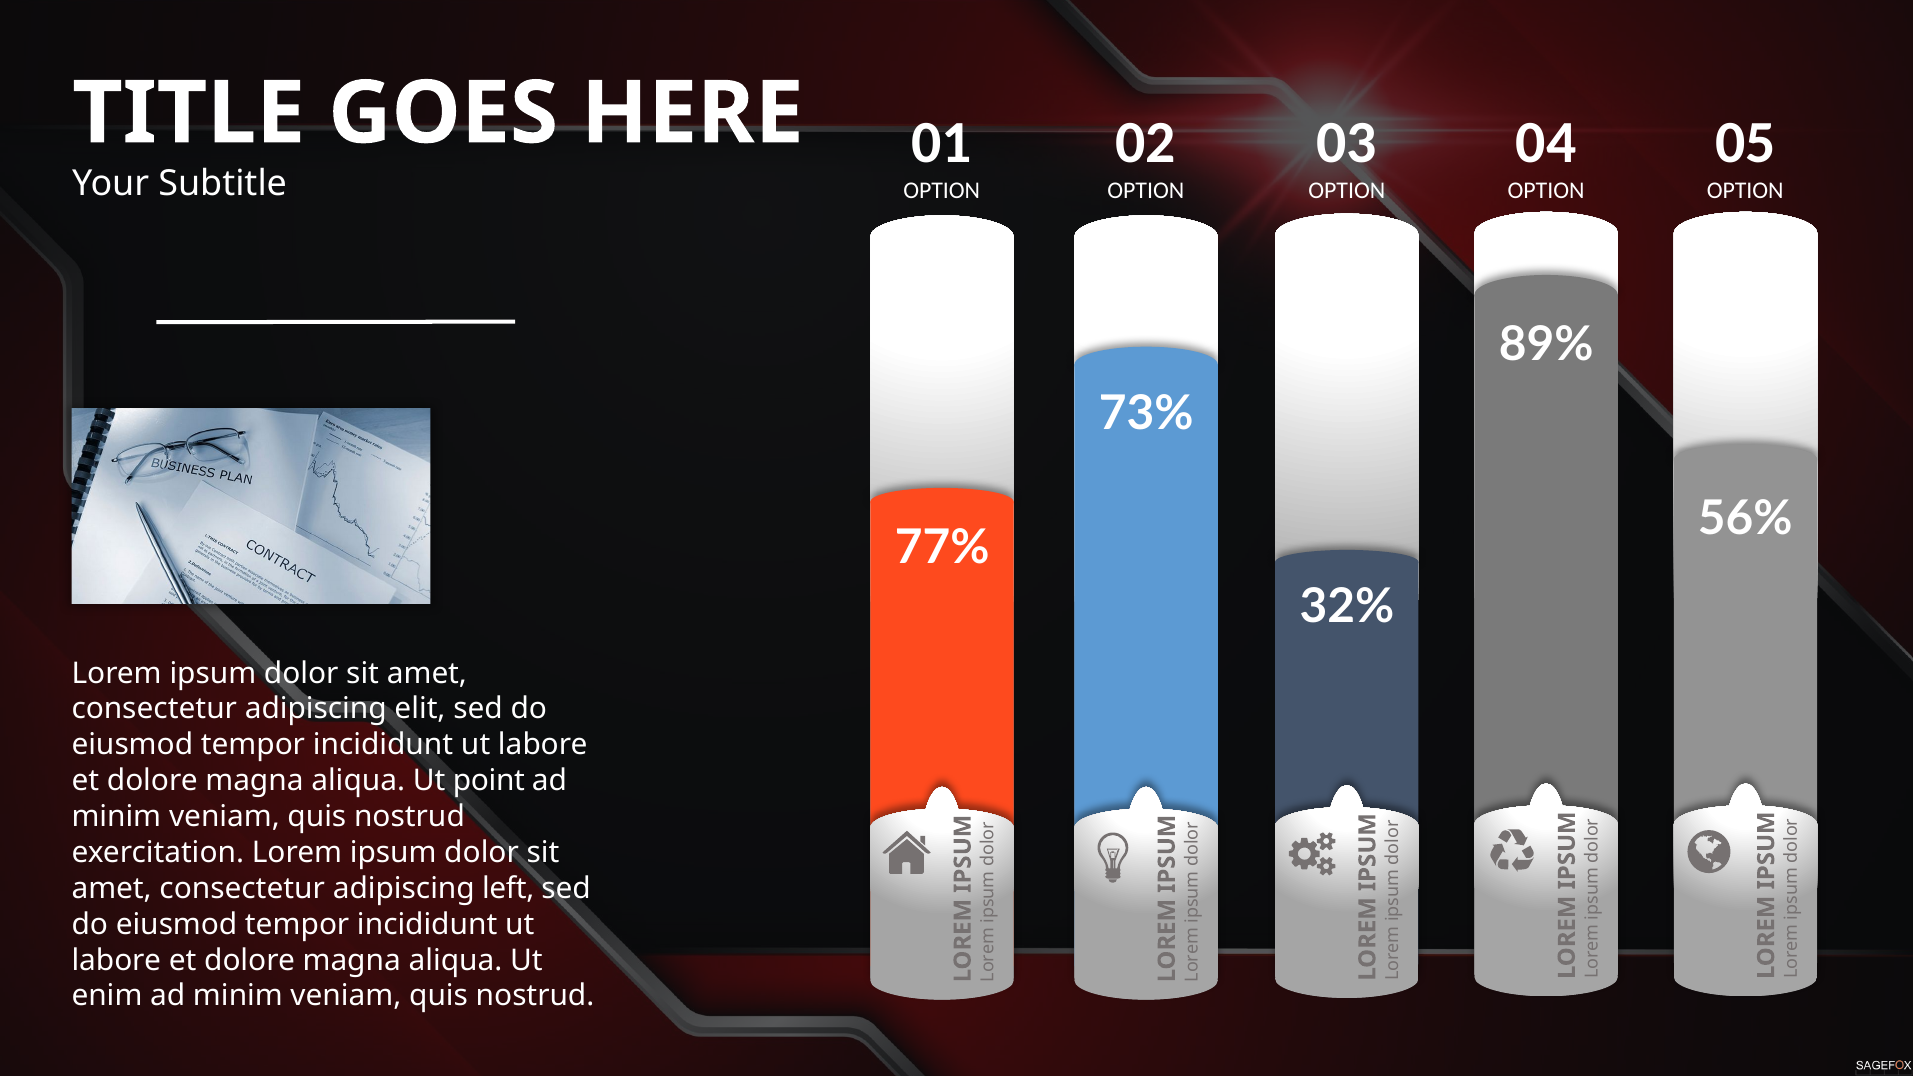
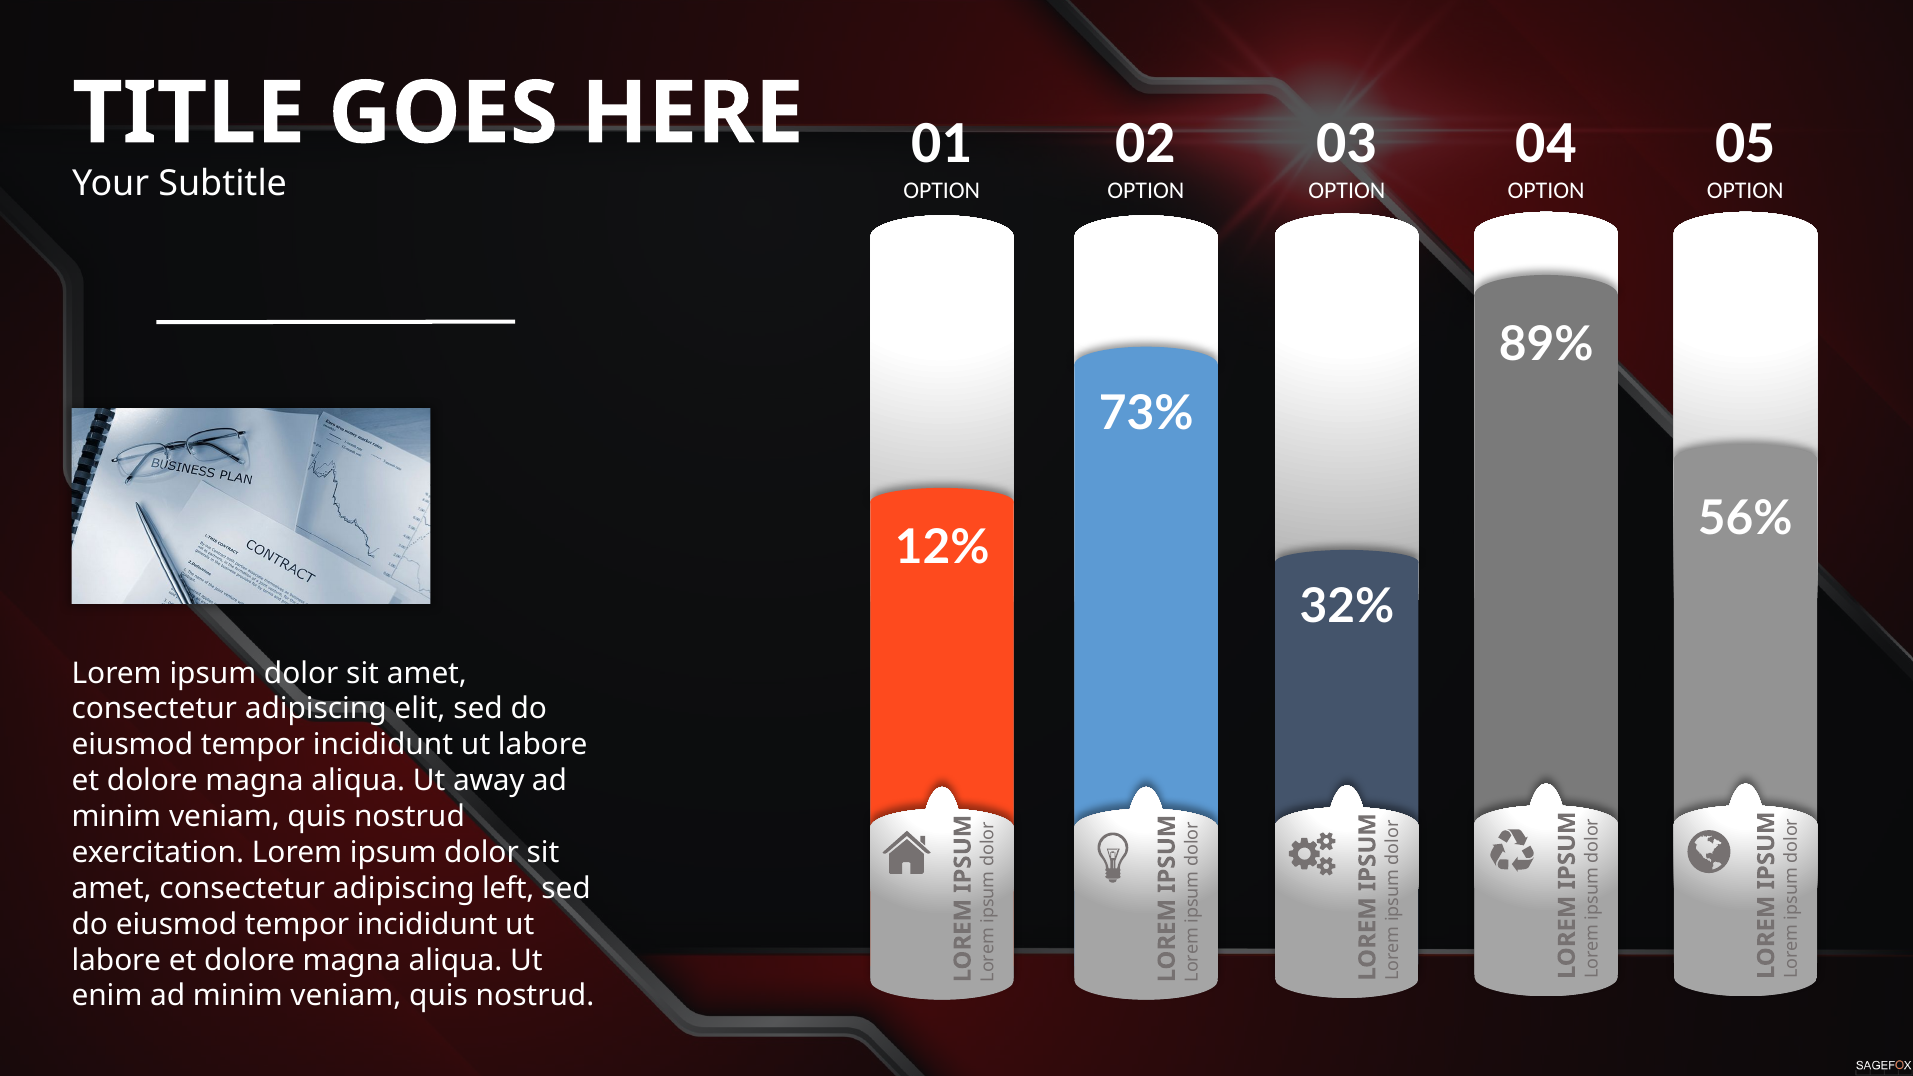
77%: 77% -> 12%
point: point -> away
